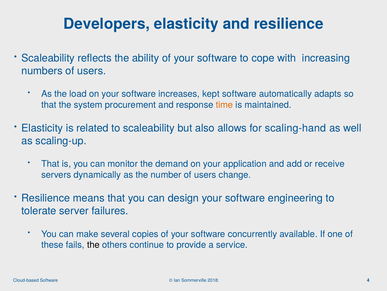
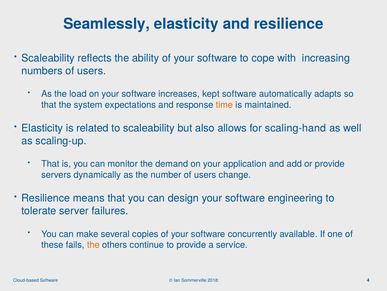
Developers: Developers -> Seamlessly
procurement: procurement -> expectations
or receive: receive -> provide
the at (93, 244) colour: black -> orange
